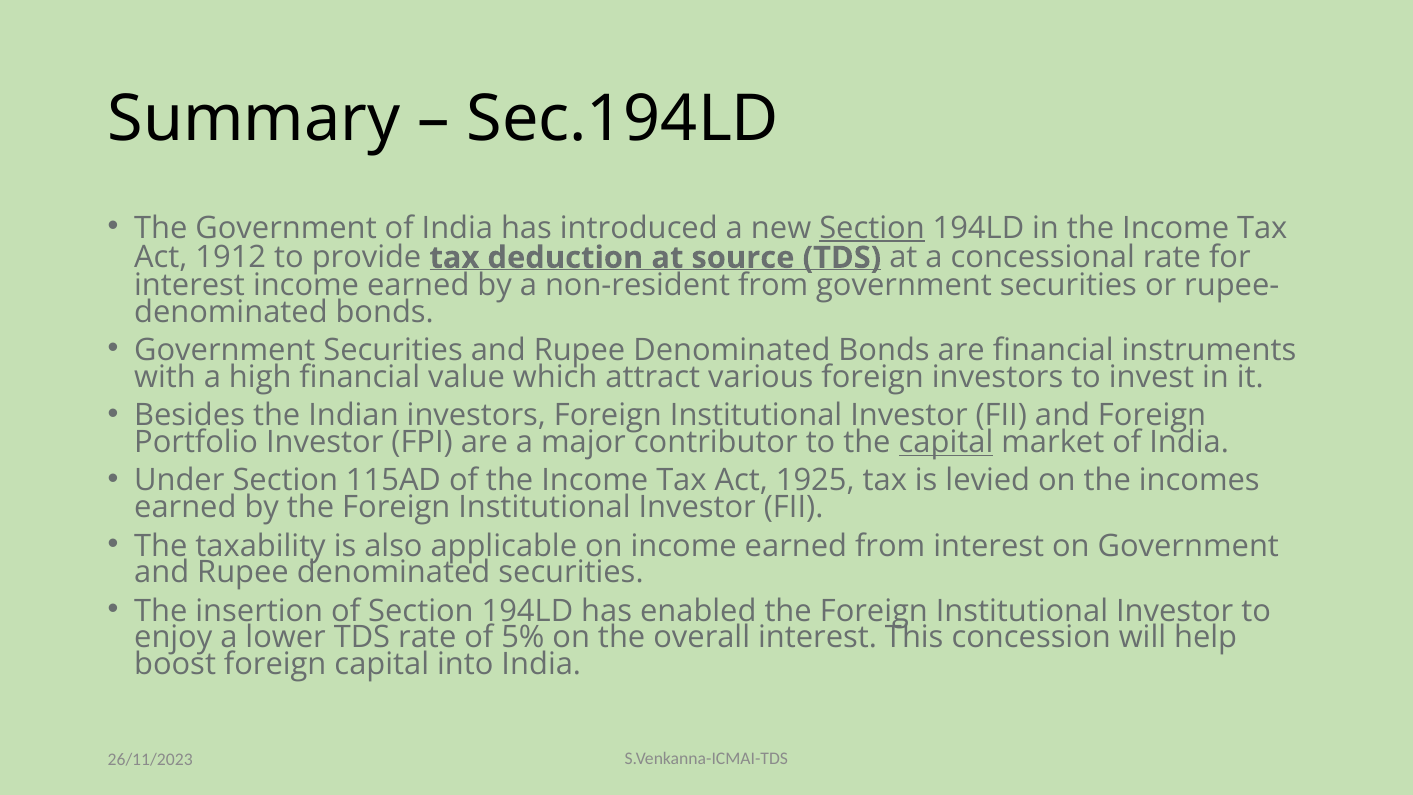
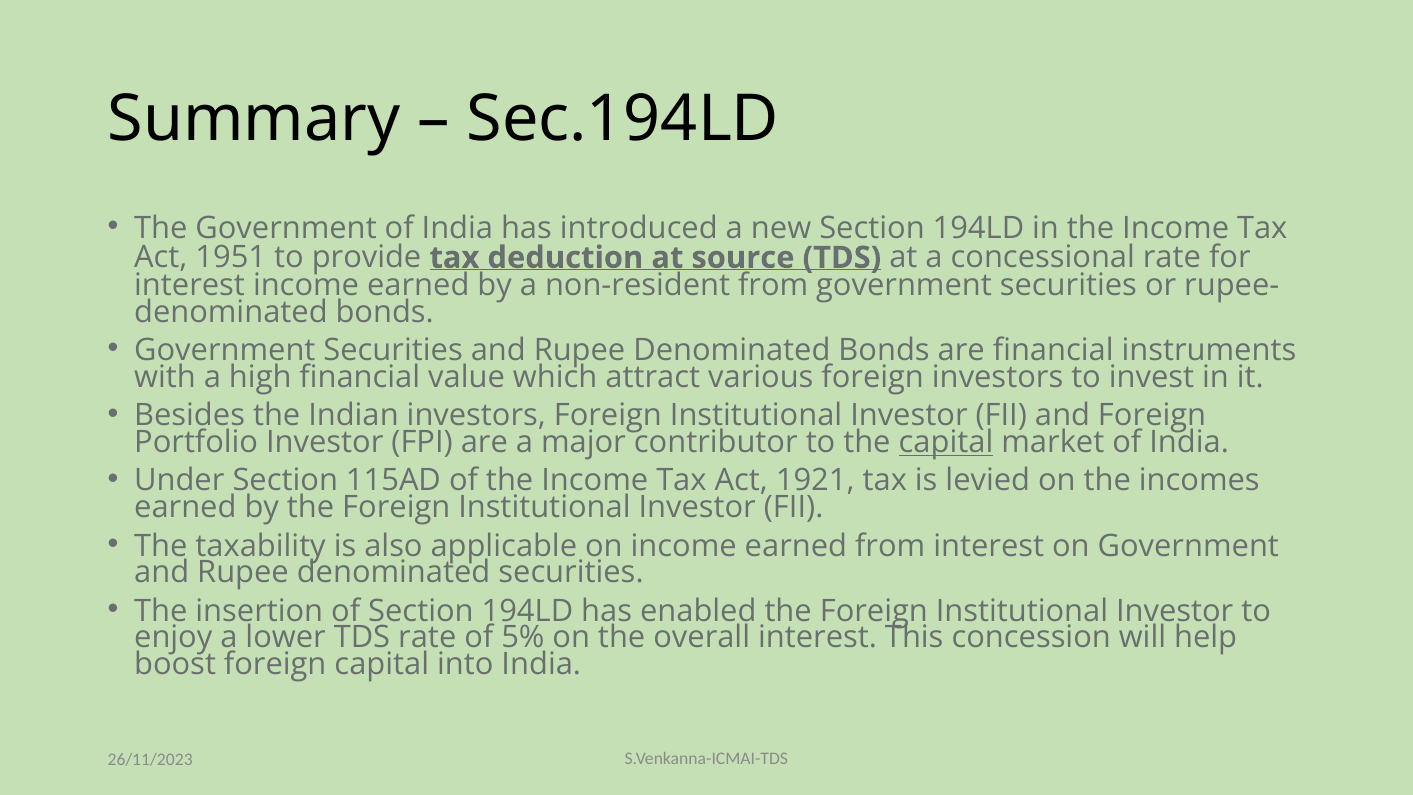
Section at (872, 228) underline: present -> none
1912: 1912 -> 1951
1925: 1925 -> 1921
